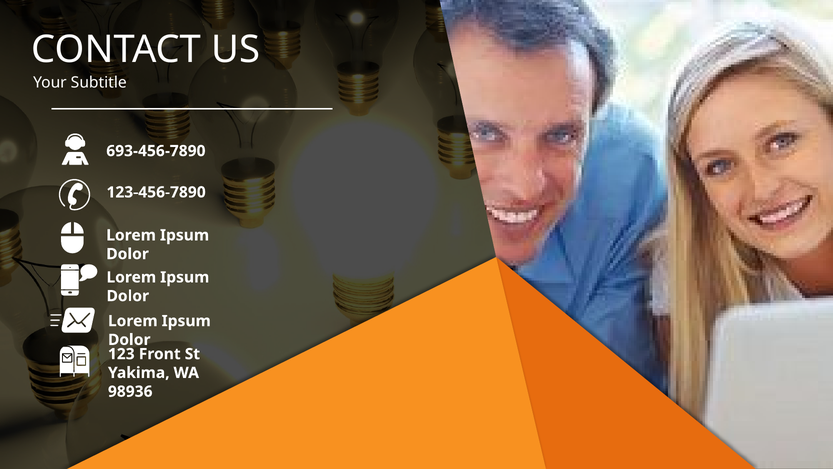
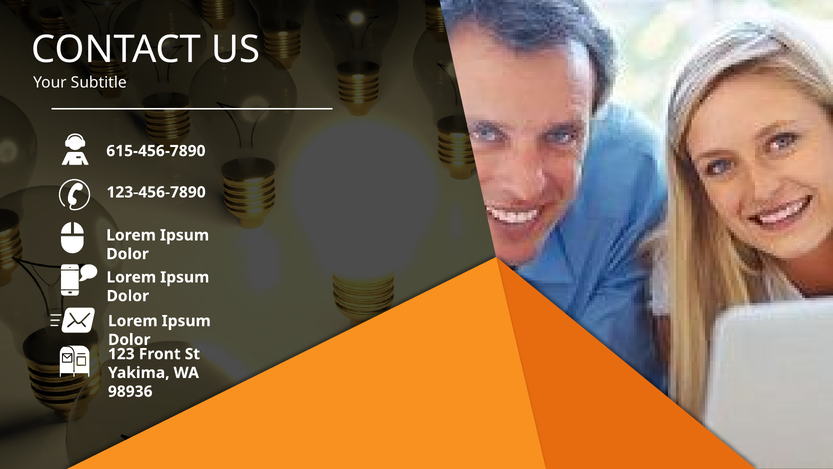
693-456-7890: 693-456-7890 -> 615-456-7890
